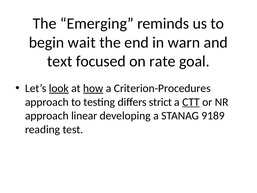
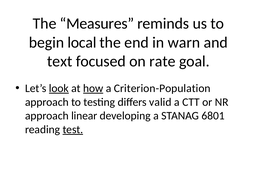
Emerging: Emerging -> Measures
wait: wait -> local
Criterion-Procedures: Criterion-Procedures -> Criterion-Population
strict: strict -> valid
CTT underline: present -> none
9189: 9189 -> 6801
test underline: none -> present
